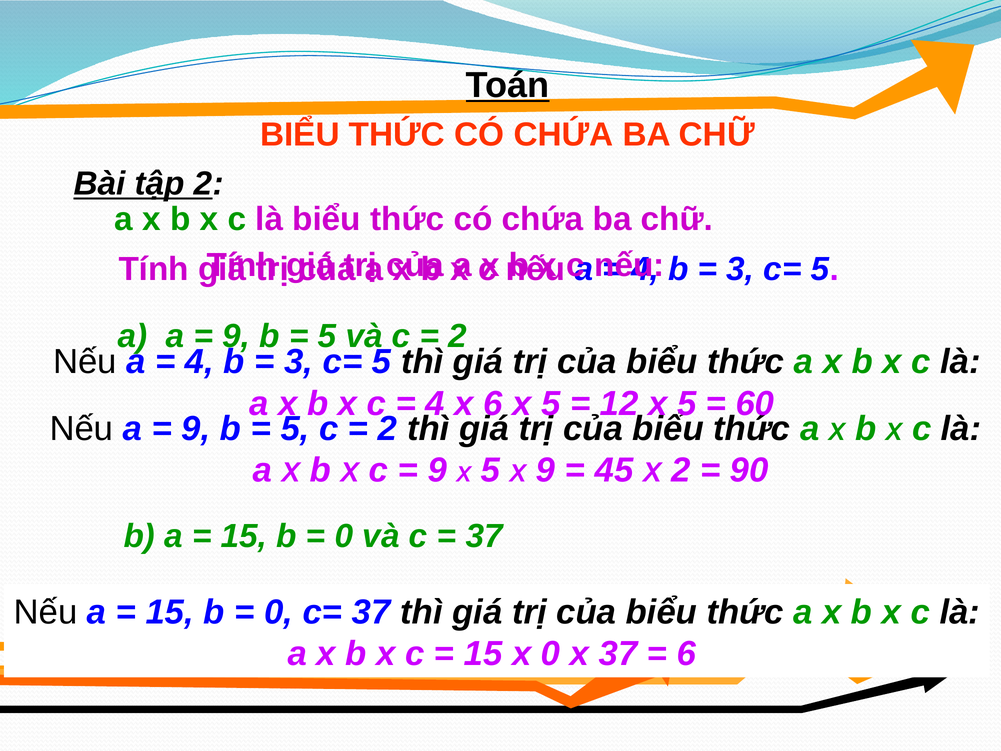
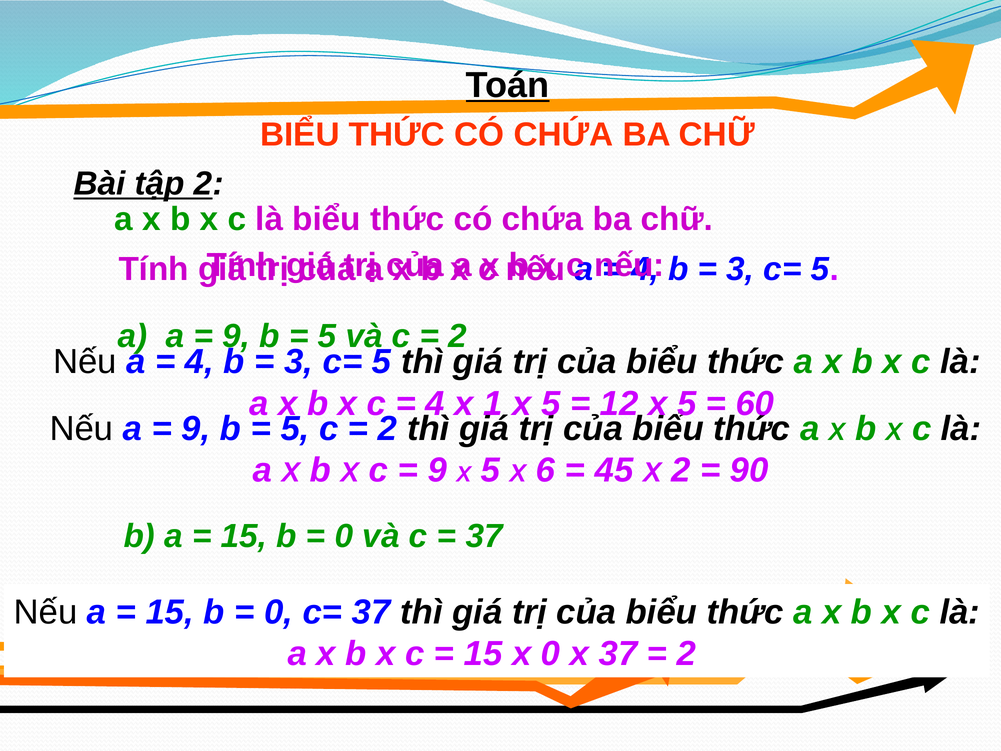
x 6: 6 -> 1
X 9: 9 -> 6
6 at (686, 654): 6 -> 2
